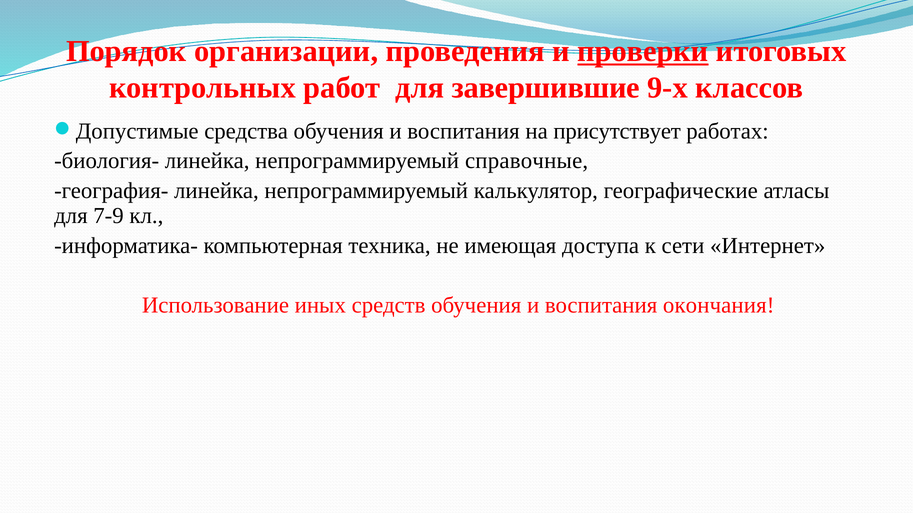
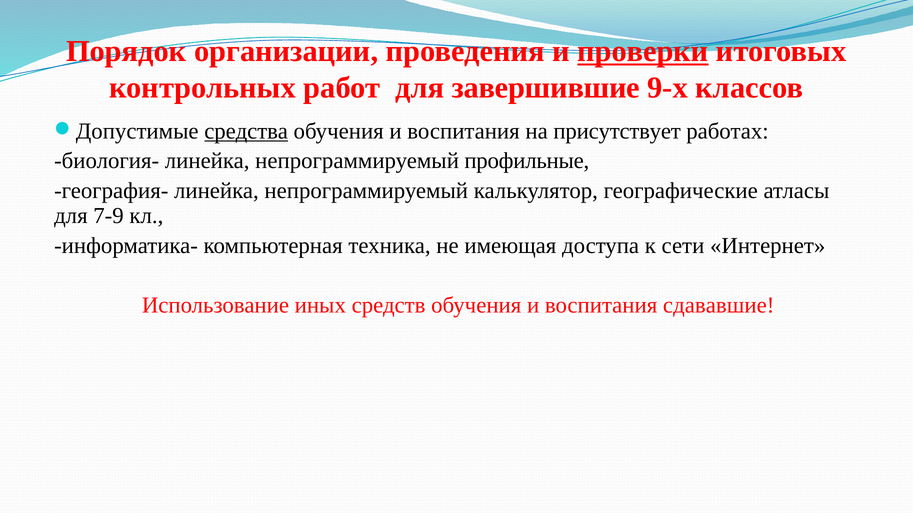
средства underline: none -> present
справочные: справочные -> профильные
окончания: окончания -> сдававшие
